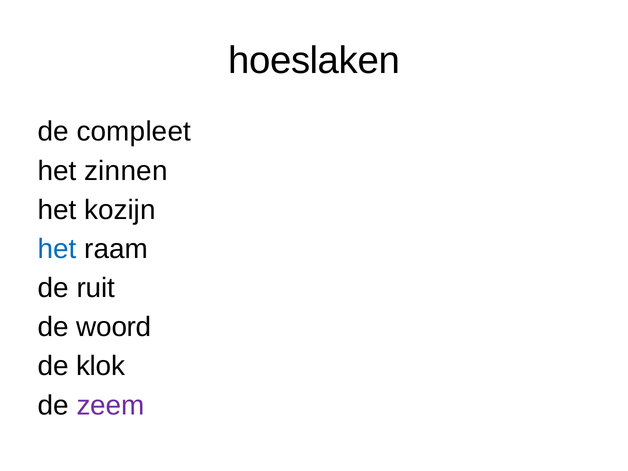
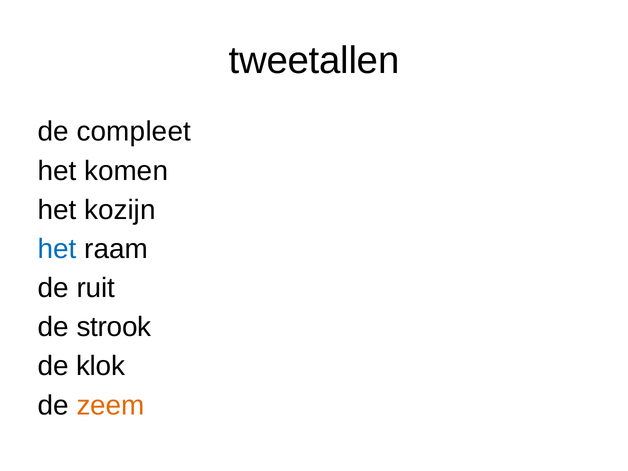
hoeslaken: hoeslaken -> tweetallen
zinnen: zinnen -> komen
woord: woord -> strook
zeem colour: purple -> orange
